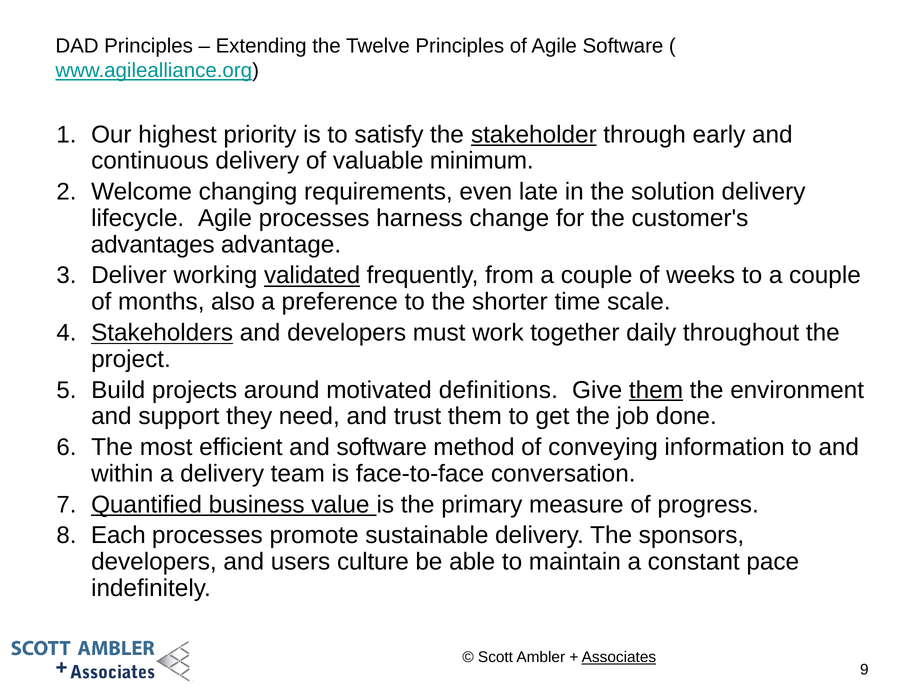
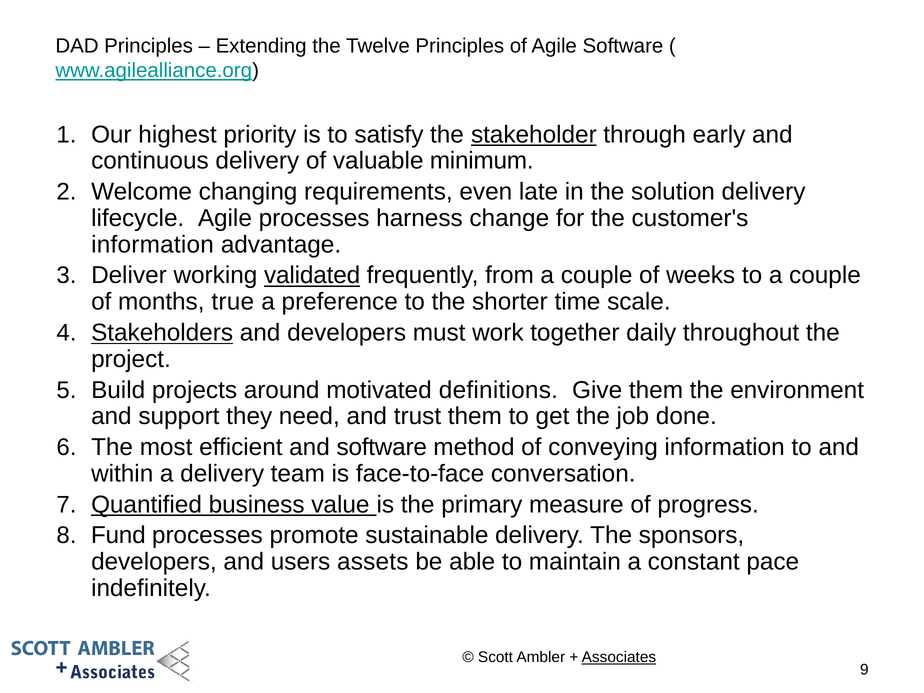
advantages at (153, 245): advantages -> information
also: also -> true
them at (656, 390) underline: present -> none
Each: Each -> Fund
culture: culture -> assets
